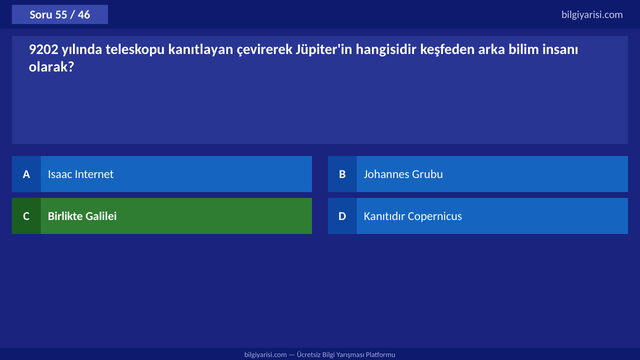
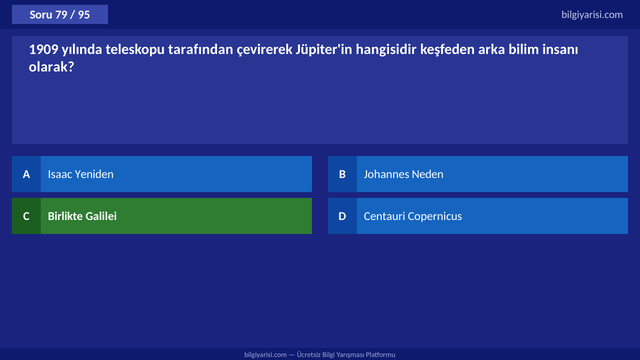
55: 55 -> 79
46: 46 -> 95
9202: 9202 -> 1909
kanıtlayan: kanıtlayan -> tarafından
Internet: Internet -> Yeniden
Grubu: Grubu -> Neden
Kanıtıdır: Kanıtıdır -> Centauri
